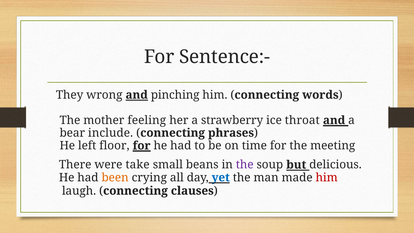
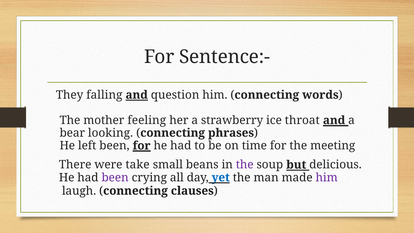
wrong: wrong -> falling
pinching: pinching -> question
include: include -> looking
left floor: floor -> been
been at (115, 177) colour: orange -> purple
him at (327, 177) colour: red -> purple
